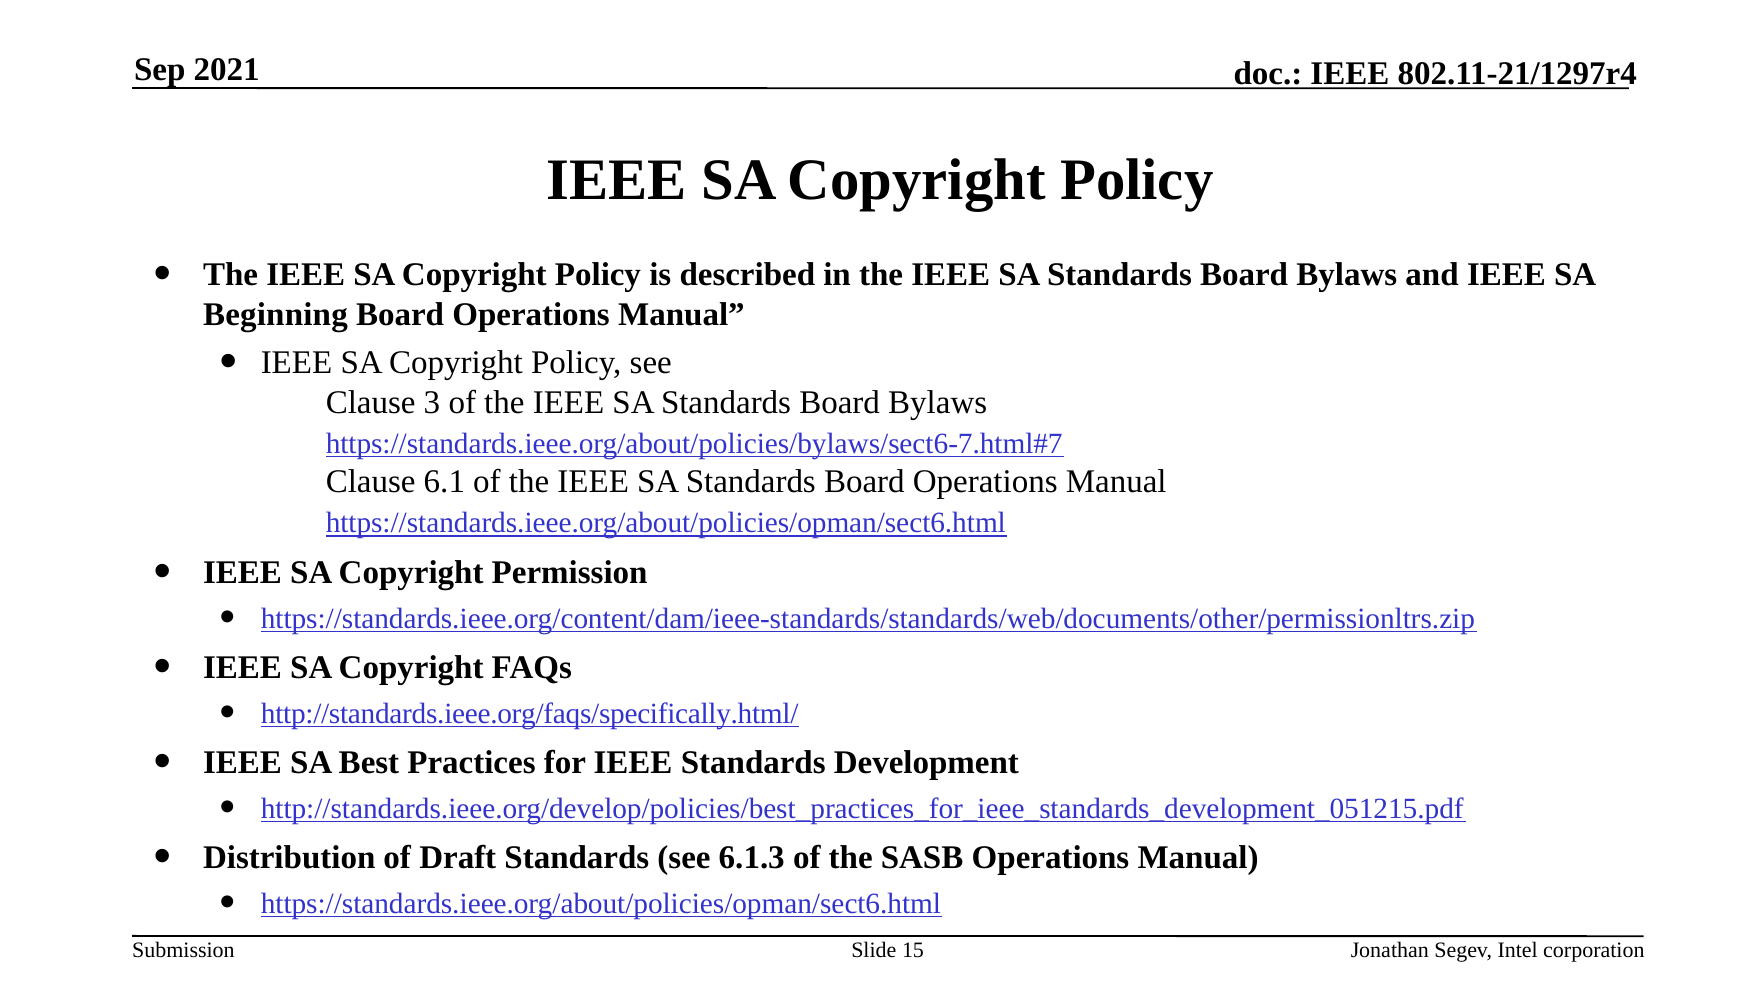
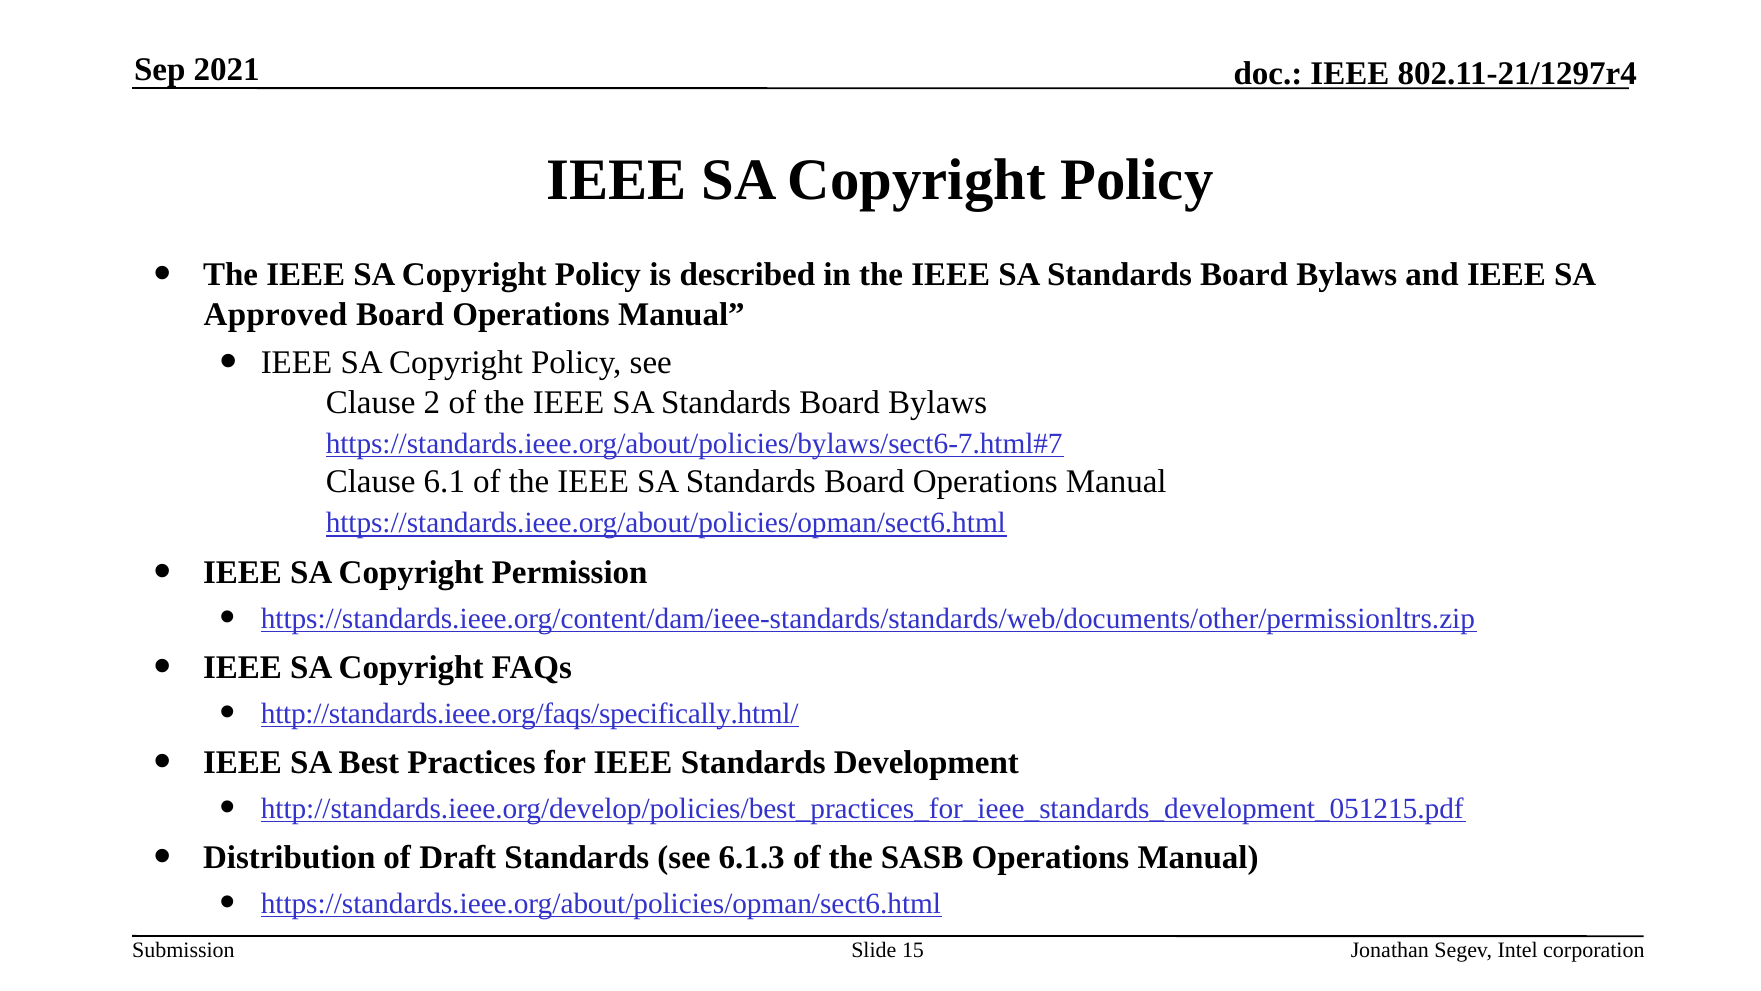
Beginning: Beginning -> Approved
3: 3 -> 2
